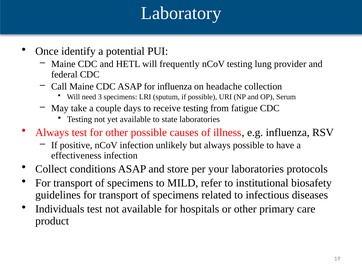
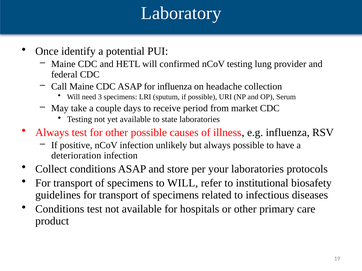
frequently: frequently -> confirmed
receive testing: testing -> period
fatigue: fatigue -> market
effectiveness: effectiveness -> deterioration
to MILD: MILD -> WILL
Individuals at (60, 209): Individuals -> Conditions
